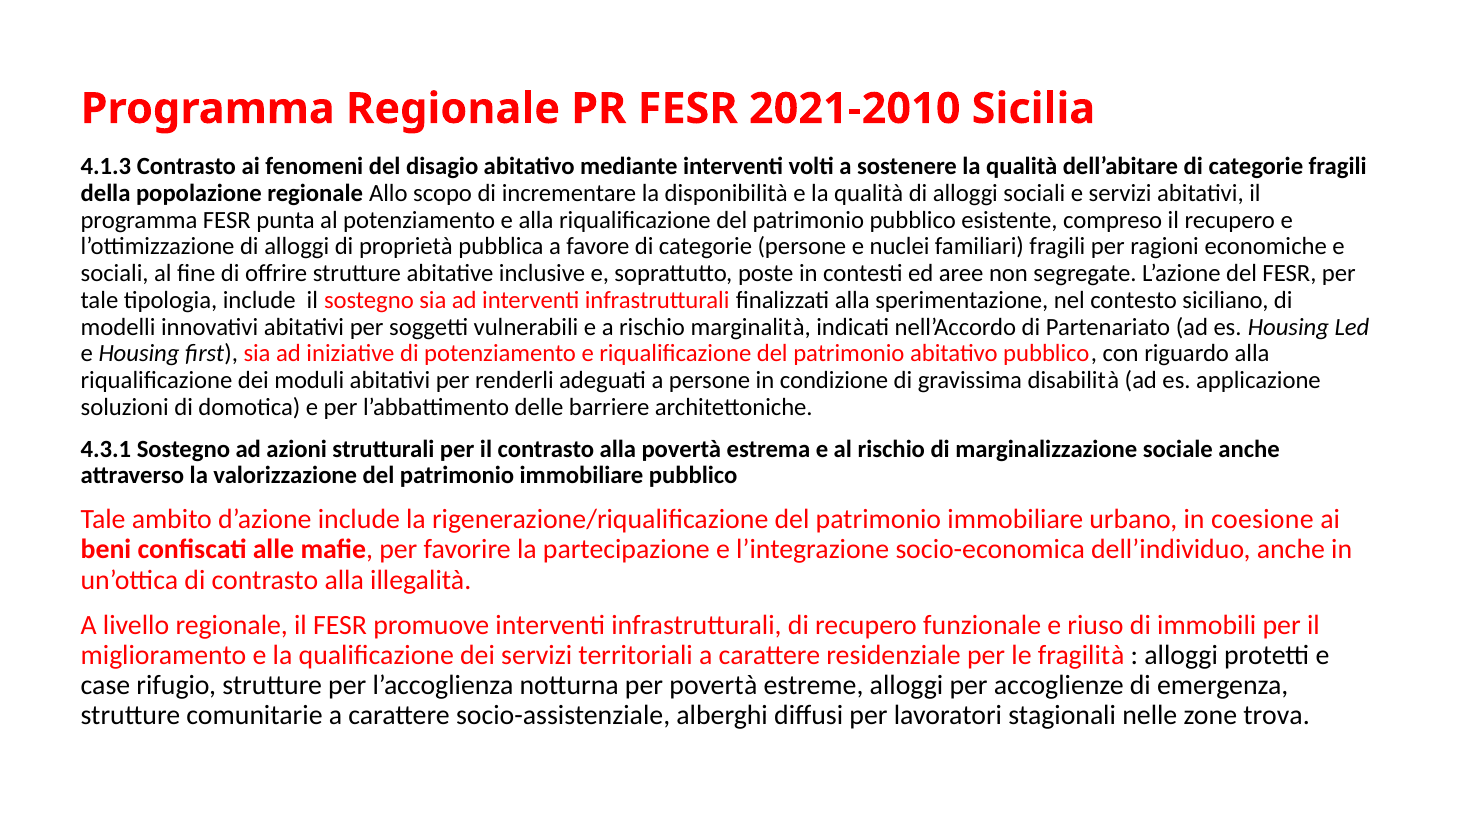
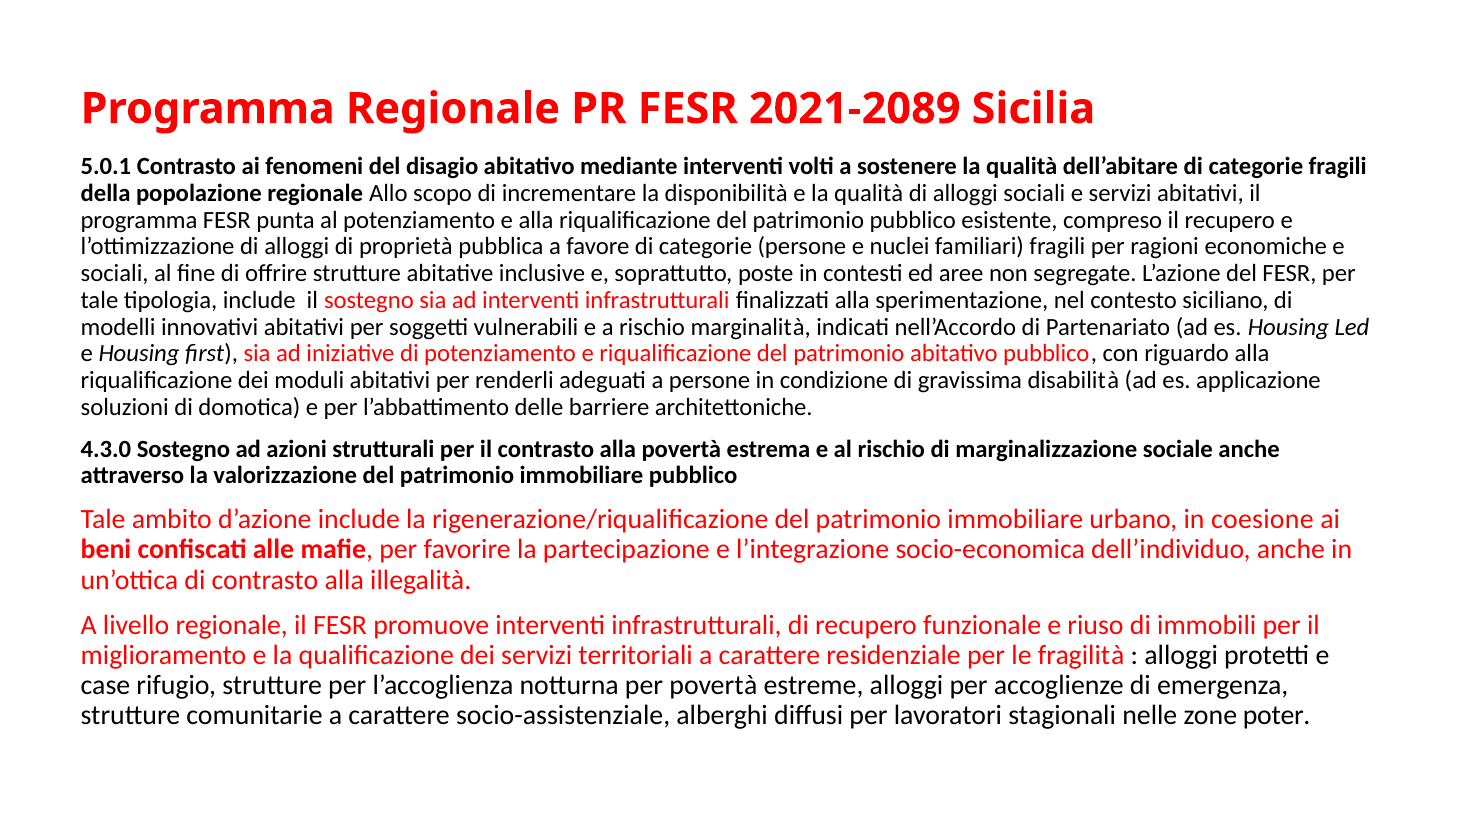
2021-2010: 2021-2010 -> 2021-2089
4.1.3: 4.1.3 -> 5.0.1
4.3.1: 4.3.1 -> 4.3.0
trova: trova -> poter
